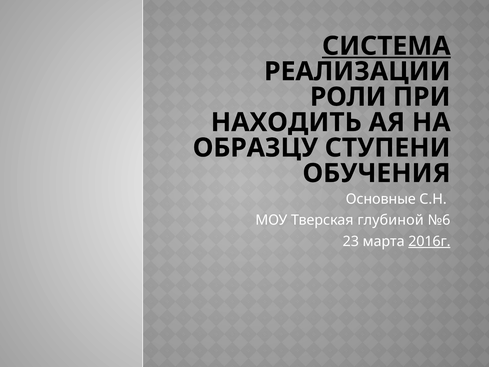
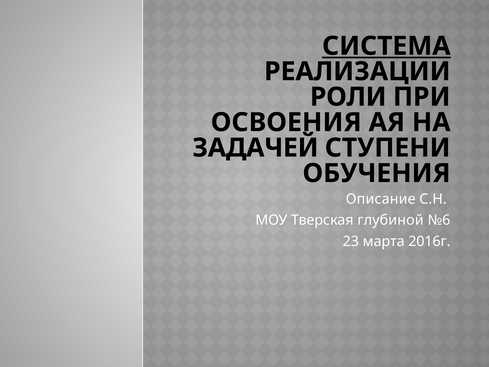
НАХОДИТЬ: НАХОДИТЬ -> ОСВОЕНИЯ
ОБРАЗЦУ: ОБРАЗЦУ -> ЗАДАЧЕЙ
Основные: Основные -> Описание
2016г underline: present -> none
